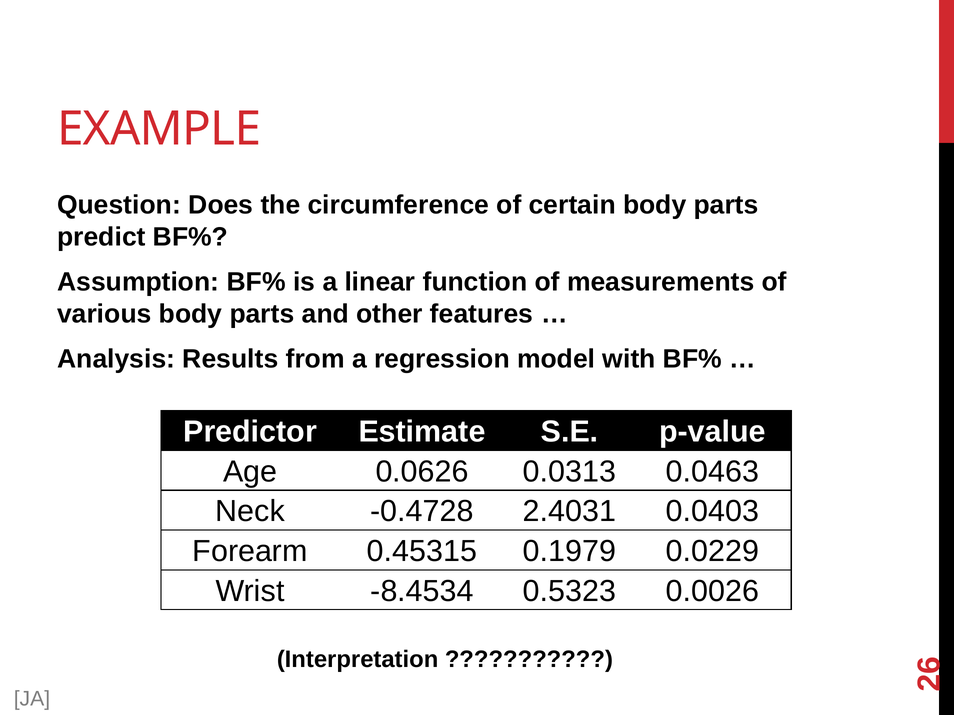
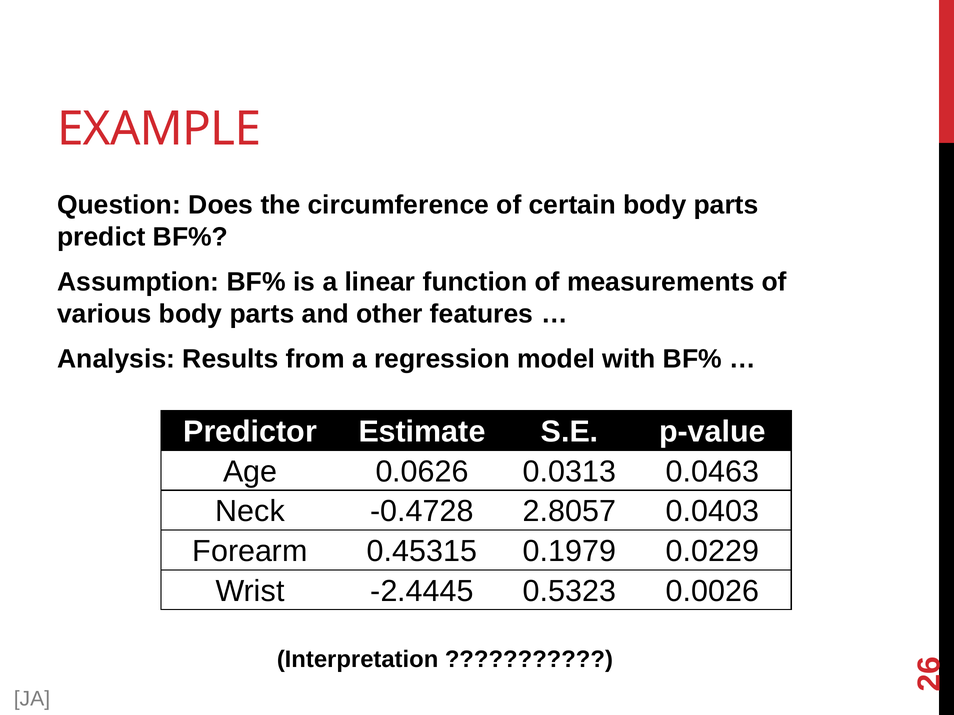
2.4031: 2.4031 -> 2.8057
-8.4534: -8.4534 -> -2.4445
